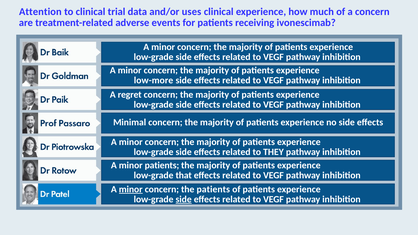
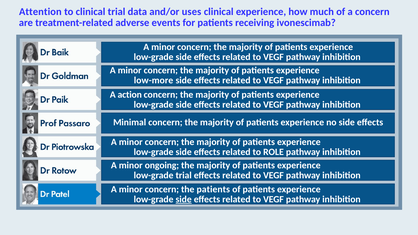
regret: regret -> action
THEY: THEY -> ROLE
minor patients: patients -> ongoing
low-grade that: that -> trial
minor at (131, 189) underline: present -> none
